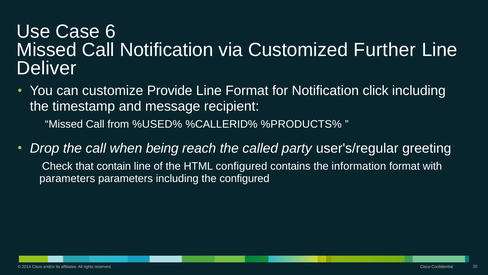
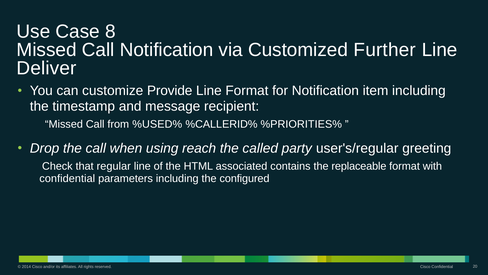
6: 6 -> 8
click: click -> item
%PRODUCTS%: %PRODUCTS% -> %PRIORITIES%
being: being -> using
contain: contain -> regular
HTML configured: configured -> associated
information: information -> replaceable
parameters at (67, 178): parameters -> confidential
